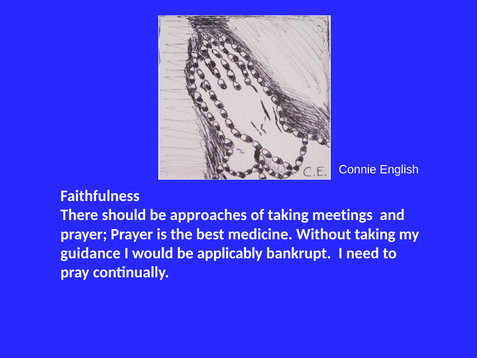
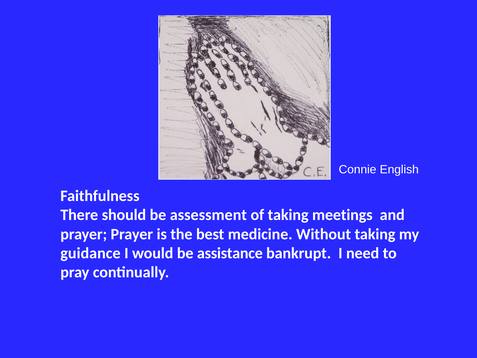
approaches: approaches -> assessment
applicably: applicably -> assistance
